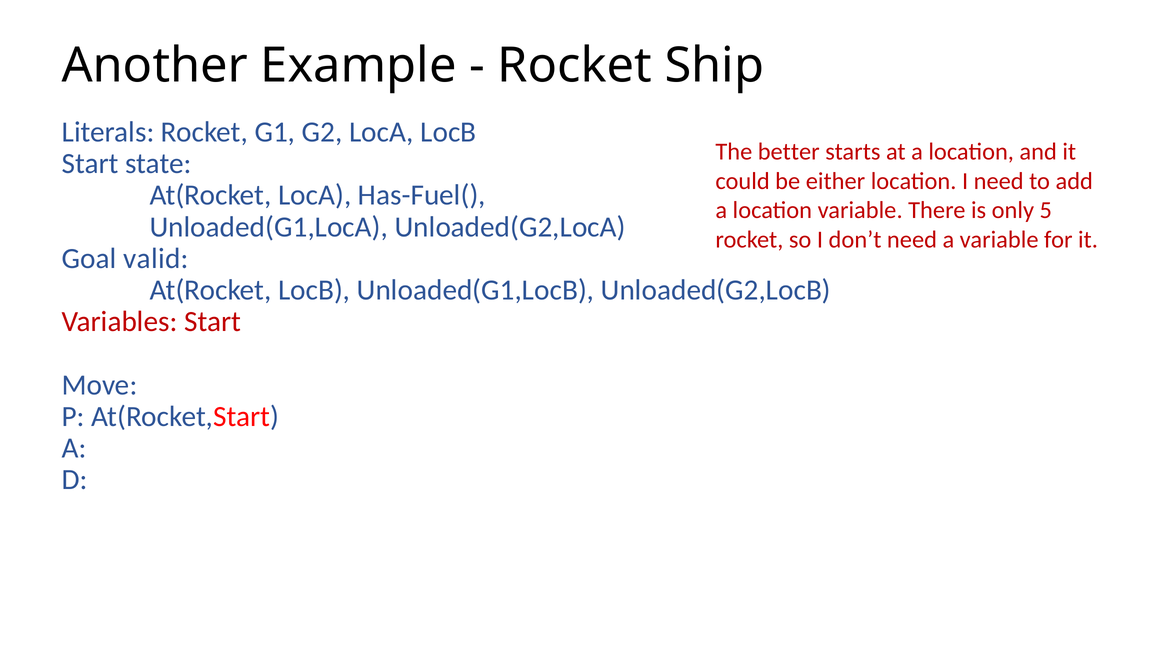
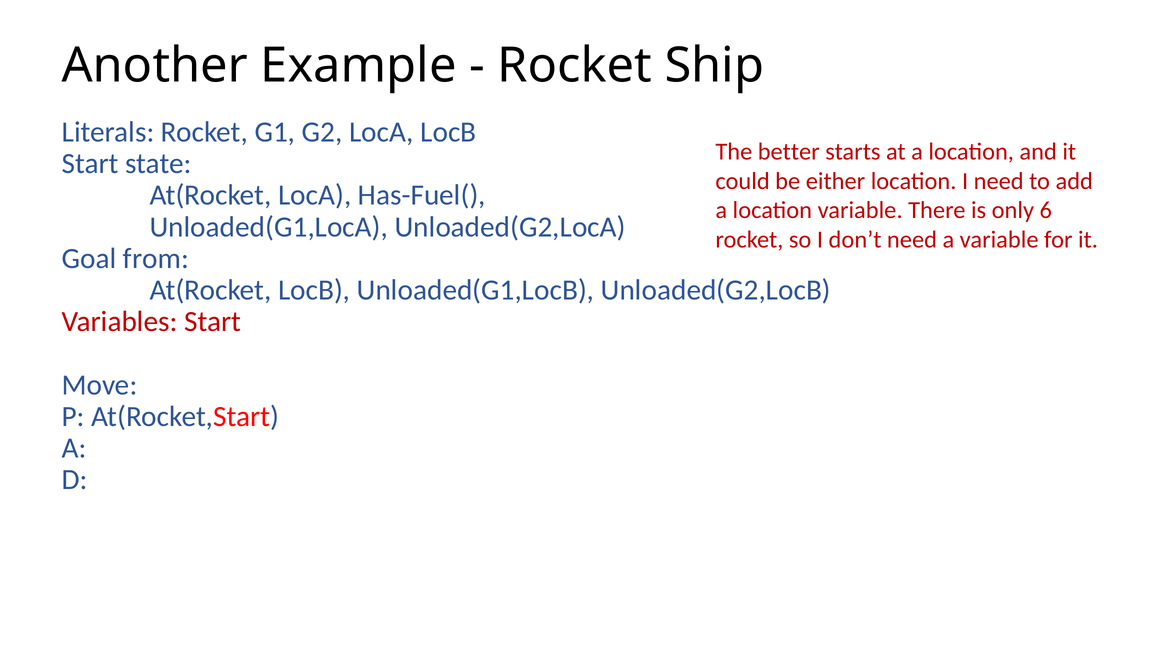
5: 5 -> 6
valid: valid -> from
